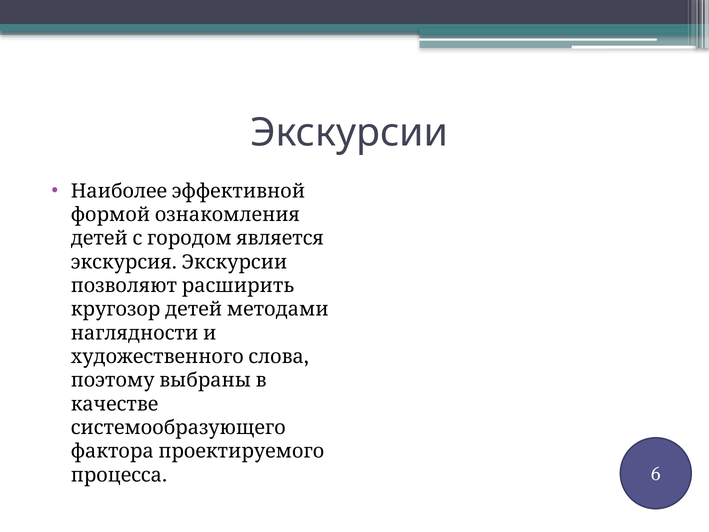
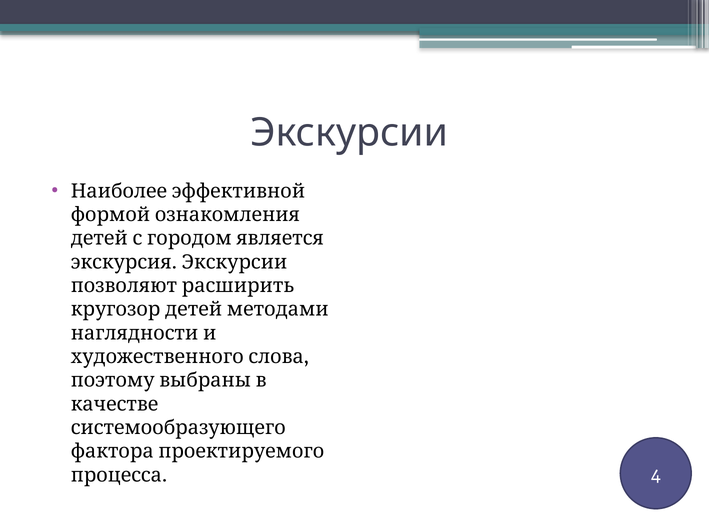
6: 6 -> 4
